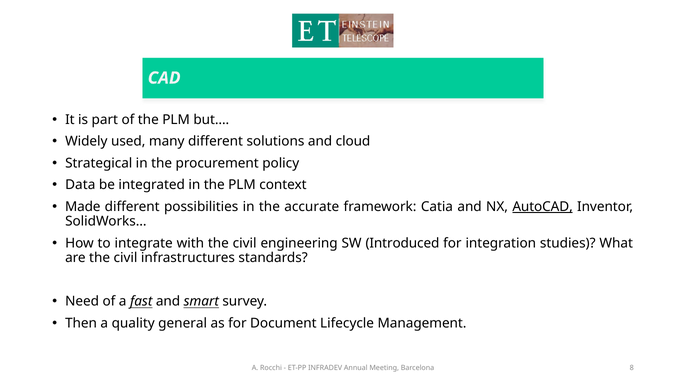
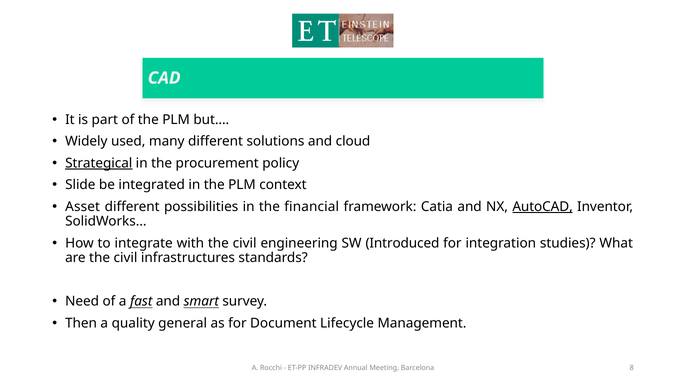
Strategical underline: none -> present
Data: Data -> Slide
Made: Made -> Asset
accurate: accurate -> financial
